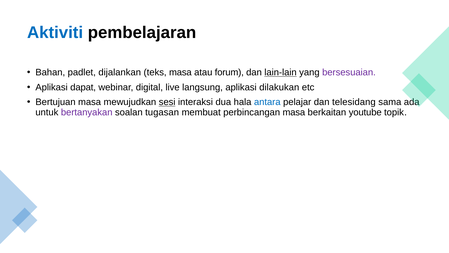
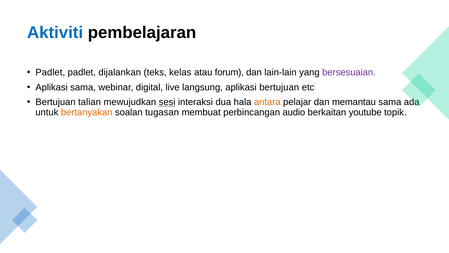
Bahan at (50, 72): Bahan -> Padlet
teks masa: masa -> kelas
lain-lain underline: present -> none
Aplikasi dapat: dapat -> sama
aplikasi dilakukan: dilakukan -> bertujuan
Bertujuan masa: masa -> talian
antara colour: blue -> orange
telesidang: telesidang -> memantau
bertanyakan colour: purple -> orange
perbincangan masa: masa -> audio
